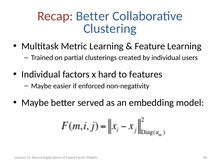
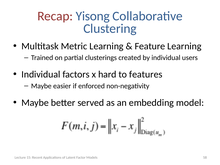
Recap Better: Better -> Yisong
